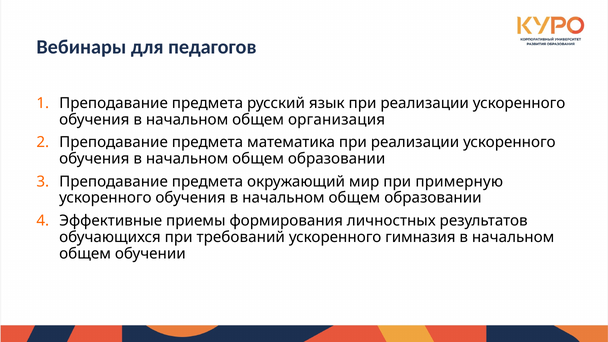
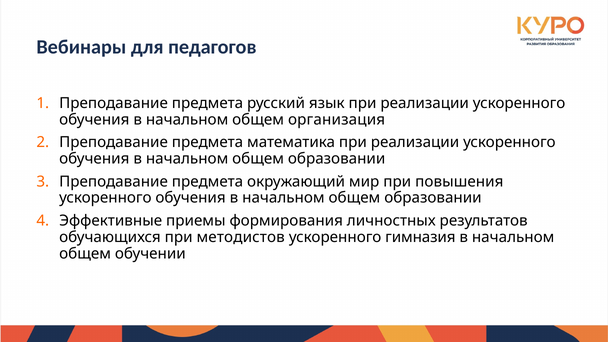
примерную: примерную -> повышения
требований: требований -> методистов
